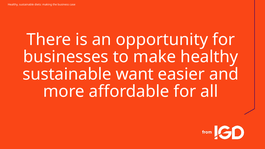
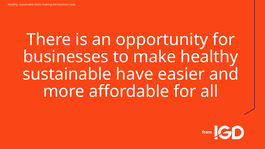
want: want -> have
